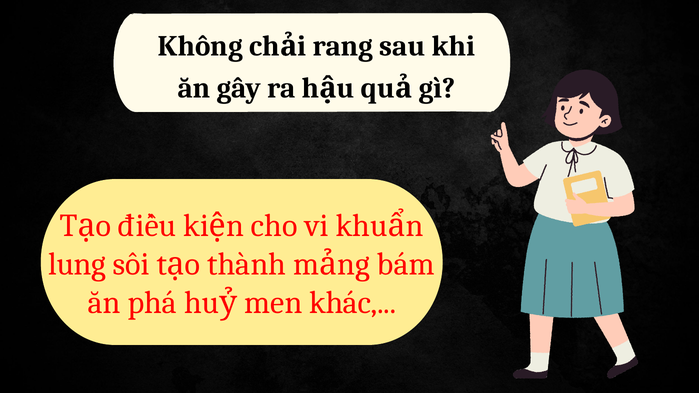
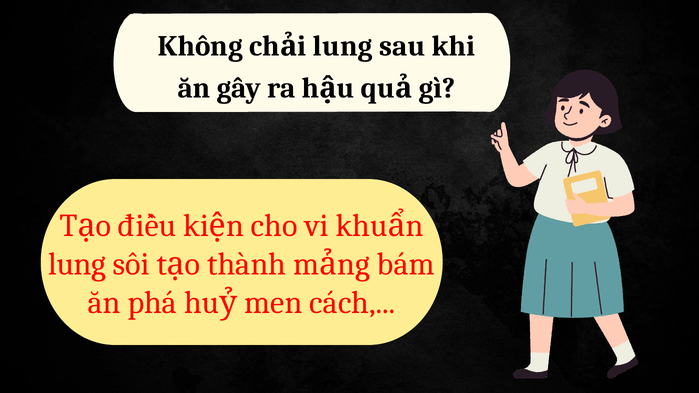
rang at (343, 46): rang -> lung
khác: khác -> cách
